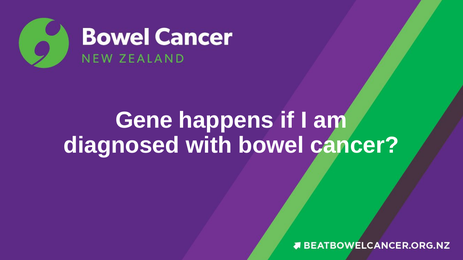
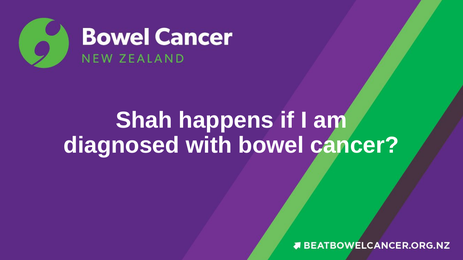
Gene: Gene -> Shah
